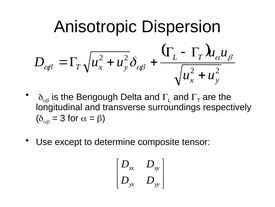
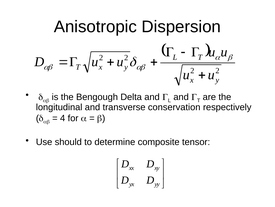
surroundings: surroundings -> conservation
3: 3 -> 4
except: except -> should
